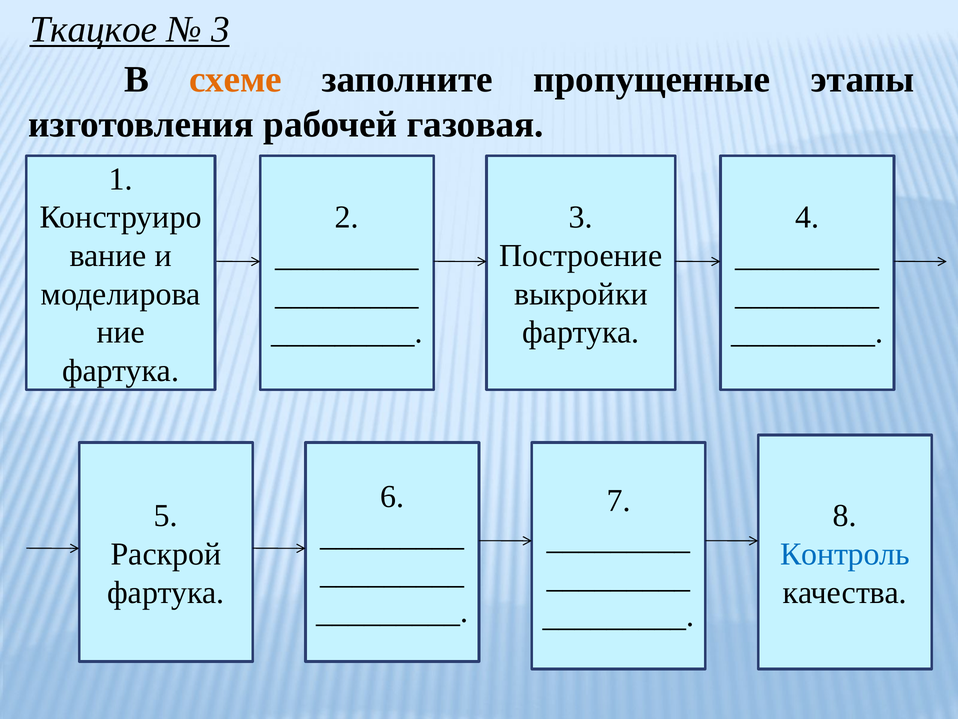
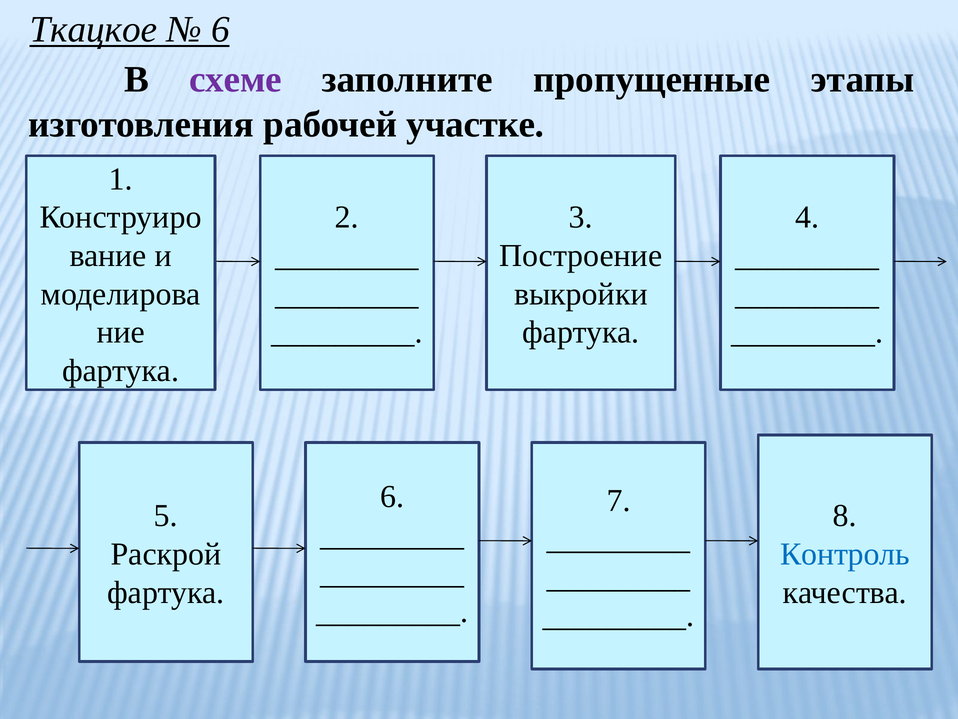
3 at (220, 30): 3 -> 6
схеме colour: orange -> purple
газовая: газовая -> участке
